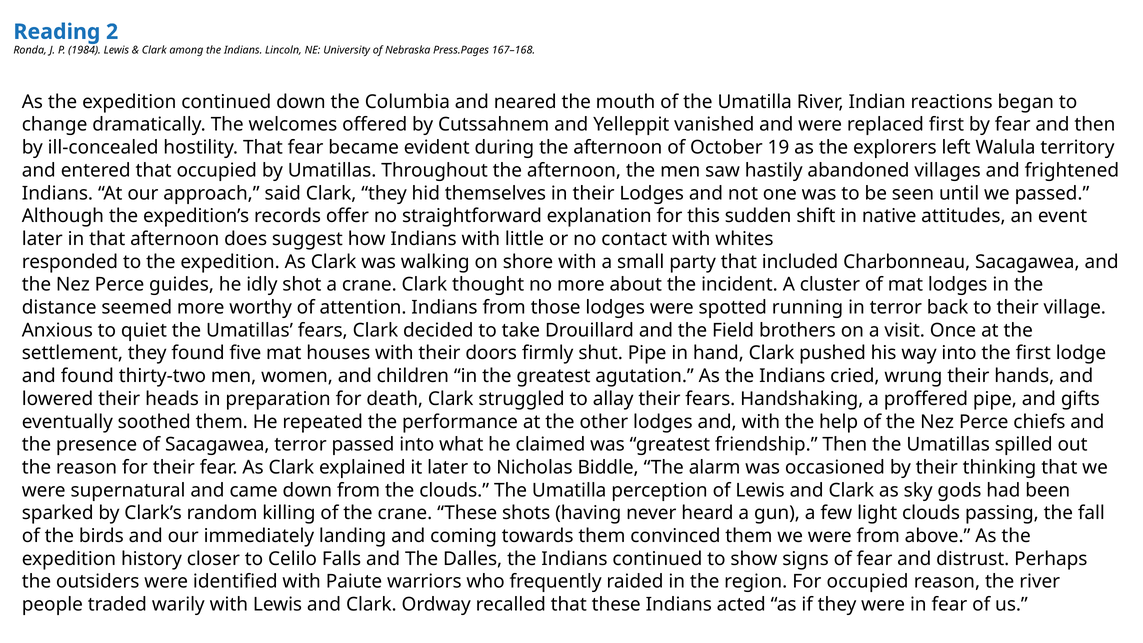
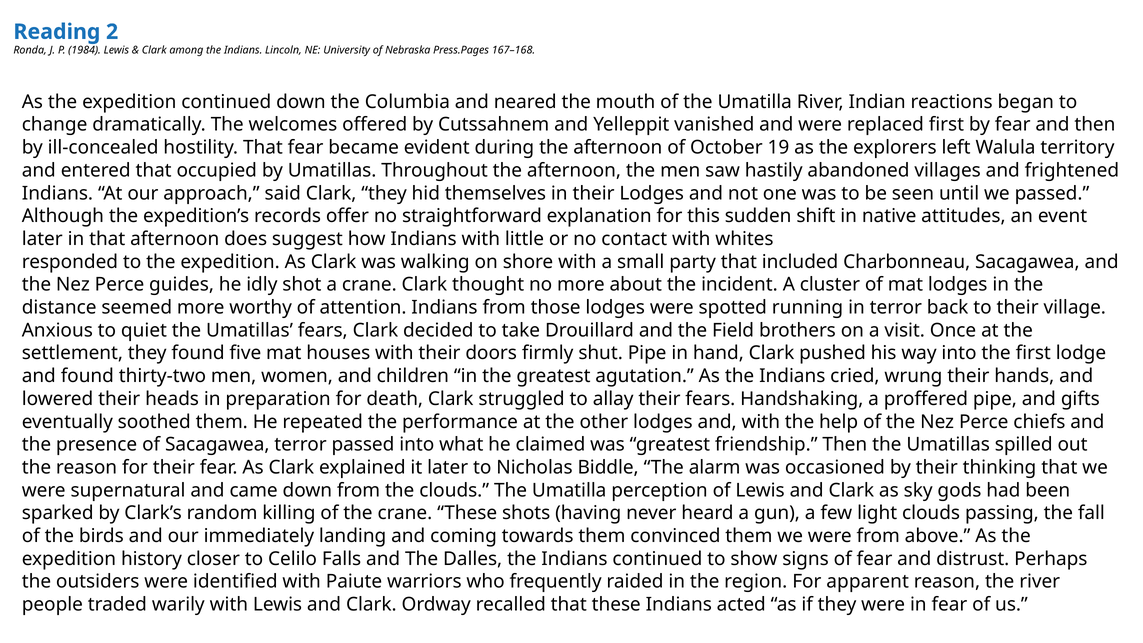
For occupied: occupied -> apparent
